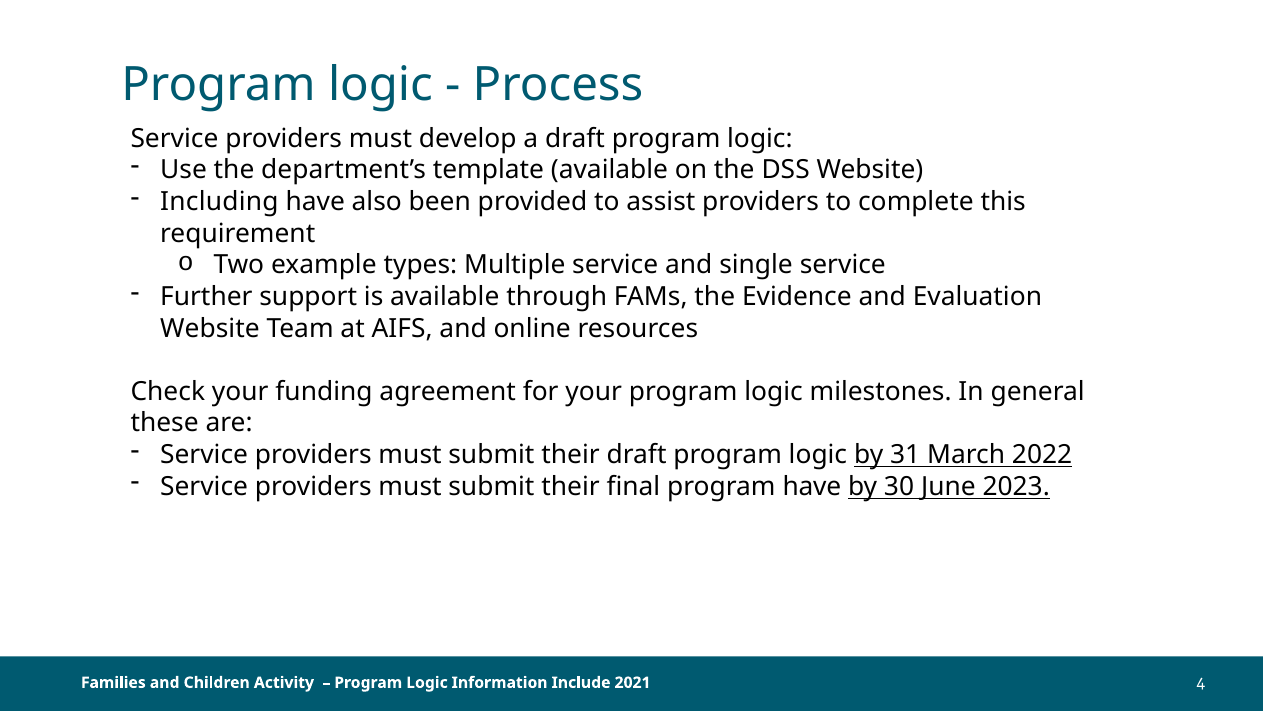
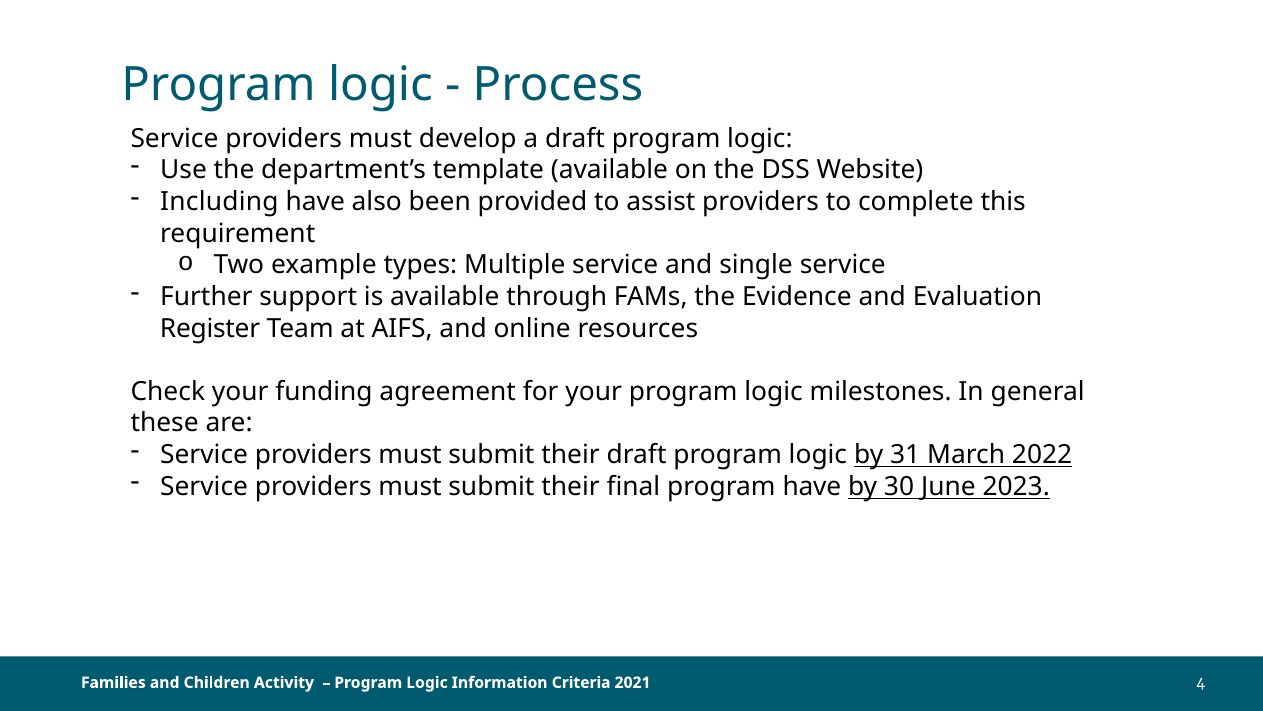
Website at (210, 328): Website -> Register
Include: Include -> Criteria
